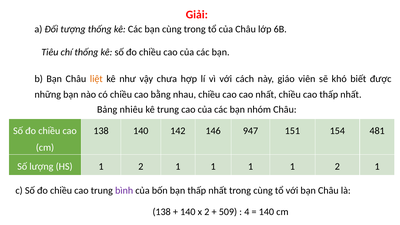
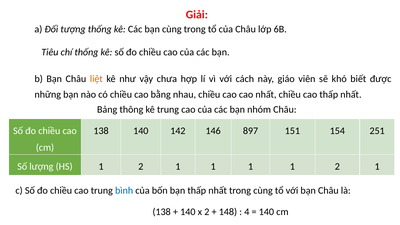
nhiêu: nhiêu -> thông
947: 947 -> 897
481: 481 -> 251
bình colour: purple -> blue
509: 509 -> 148
